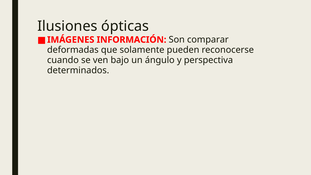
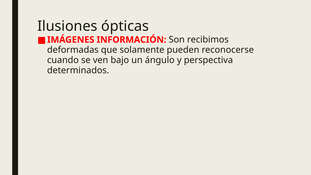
comparar: comparar -> recibimos
